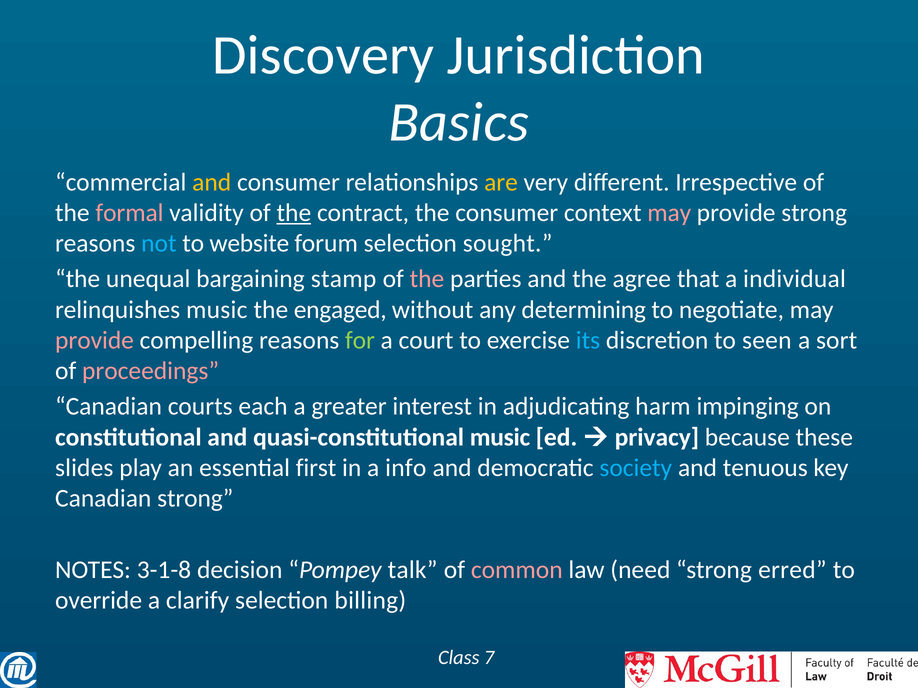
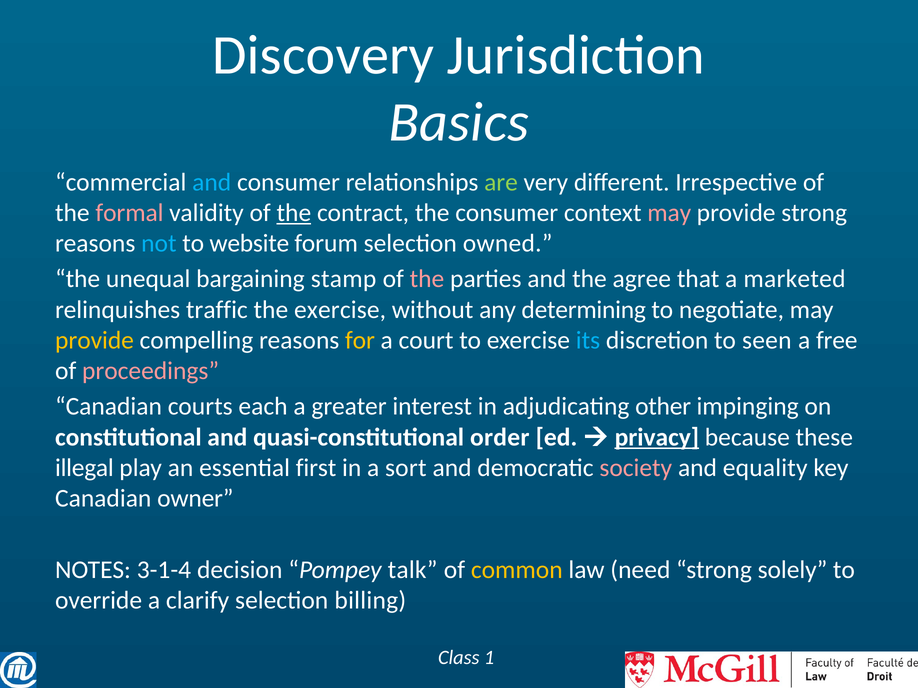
and at (212, 182) colour: yellow -> light blue
are colour: yellow -> light green
sought: sought -> owned
individual: individual -> marketed
relinquishes music: music -> traffic
the engaged: engaged -> exercise
provide at (95, 340) colour: pink -> yellow
for colour: light green -> yellow
sort: sort -> free
harm: harm -> other
quasi-constitutional music: music -> order
privacy underline: none -> present
slides: slides -> illegal
info: info -> sort
society colour: light blue -> pink
tenuous: tenuous -> equality
Canadian strong: strong -> owner
3-1-8: 3-1-8 -> 3-1-4
common colour: pink -> yellow
erred: erred -> solely
7: 7 -> 1
